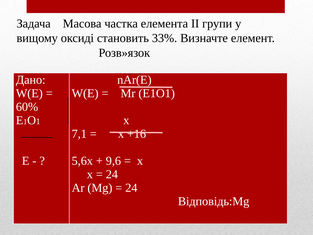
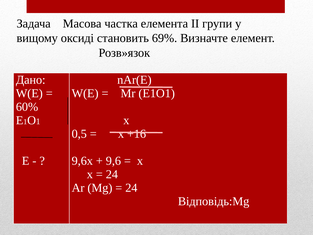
33%: 33% -> 69%
7,1: 7,1 -> 0,5
5,6х: 5,6х -> 9,6х
